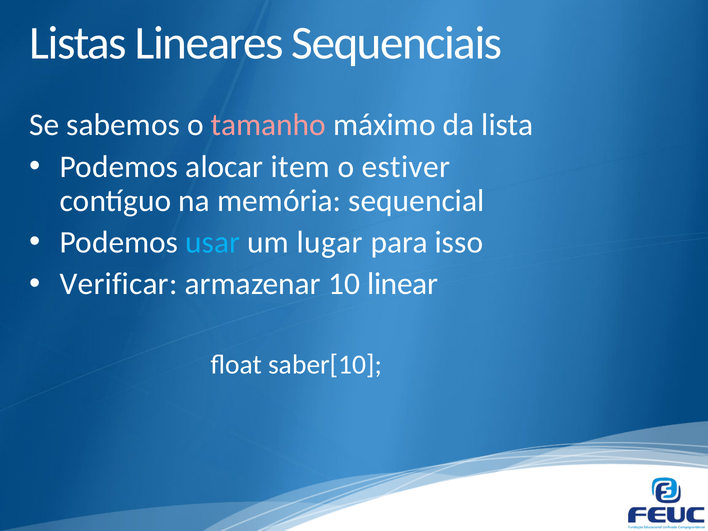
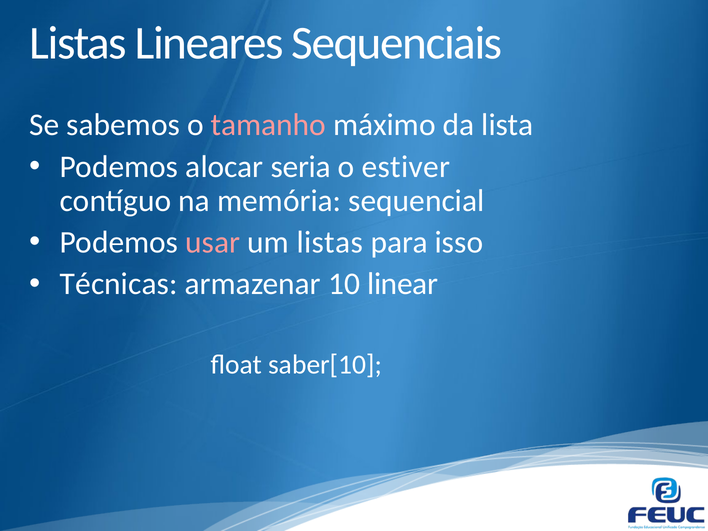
item: item -> seria
usar colour: light blue -> pink
um lugar: lugar -> listas
Verificar: Verificar -> Técnicas
